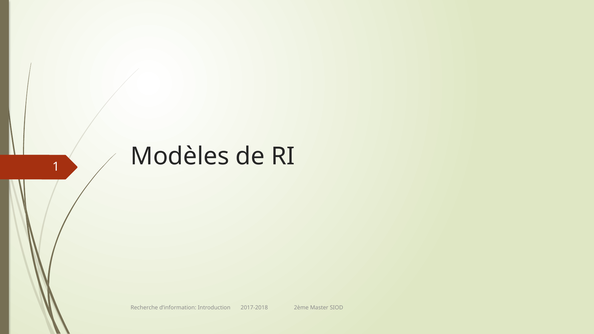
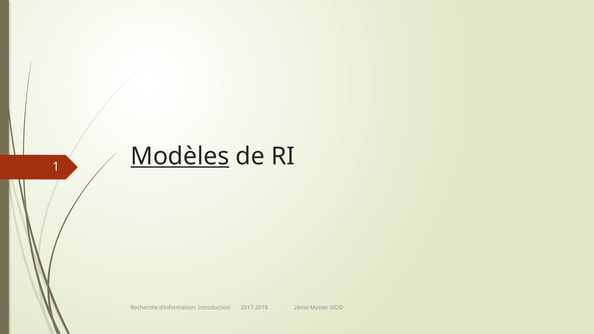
Modèles underline: none -> present
